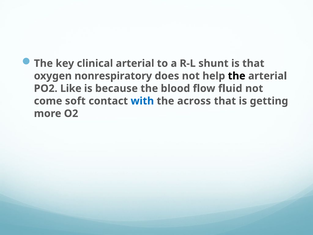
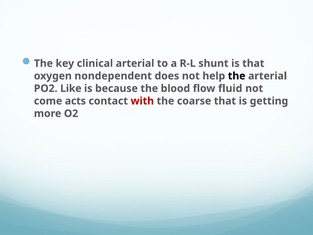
nonrespiratory: nonrespiratory -> nondependent
soft: soft -> acts
with colour: blue -> red
across: across -> coarse
